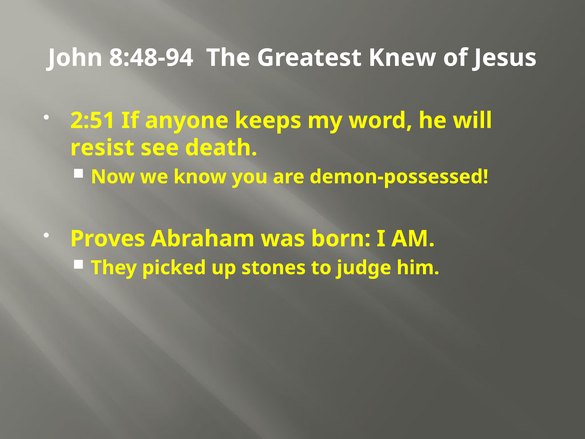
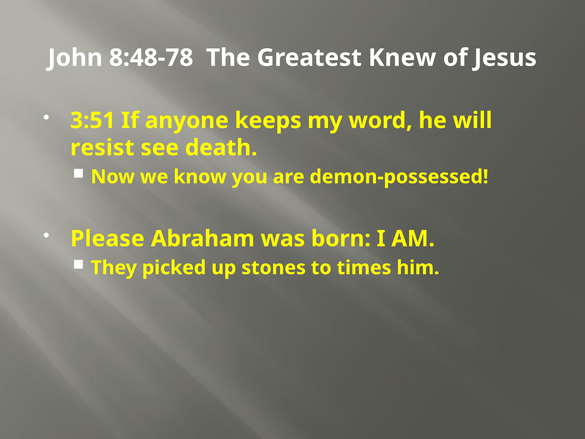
8:48-94: 8:48-94 -> 8:48-78
2:51: 2:51 -> 3:51
Proves: Proves -> Please
judge: judge -> times
